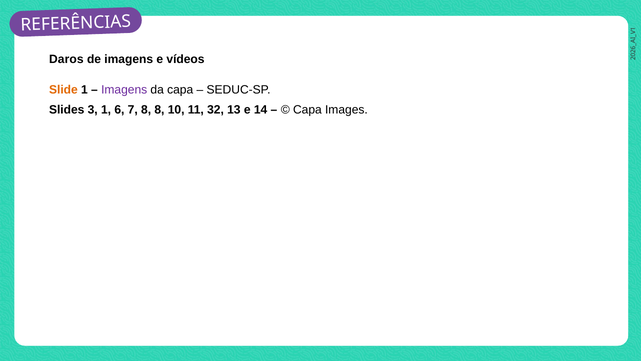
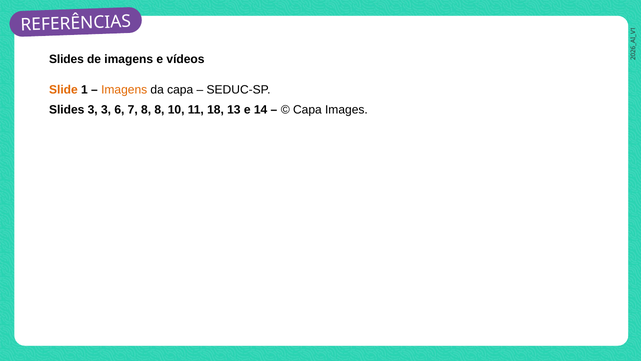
Daros at (66, 59): Daros -> Slides
Imagens at (124, 90) colour: purple -> orange
3 1: 1 -> 3
32: 32 -> 18
